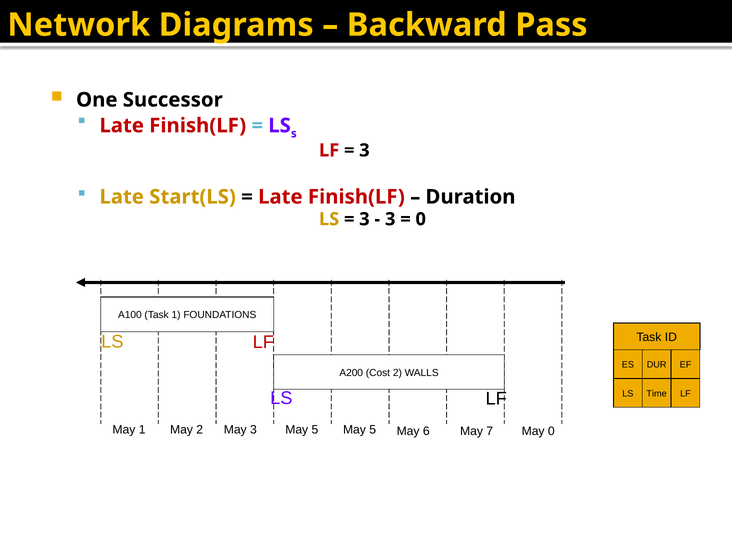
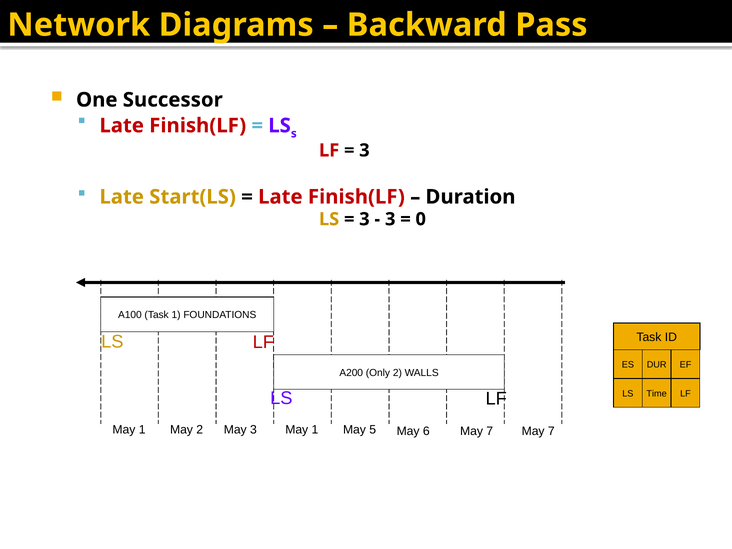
Cost: Cost -> Only
3 May 5: 5 -> 1
7 May 0: 0 -> 7
